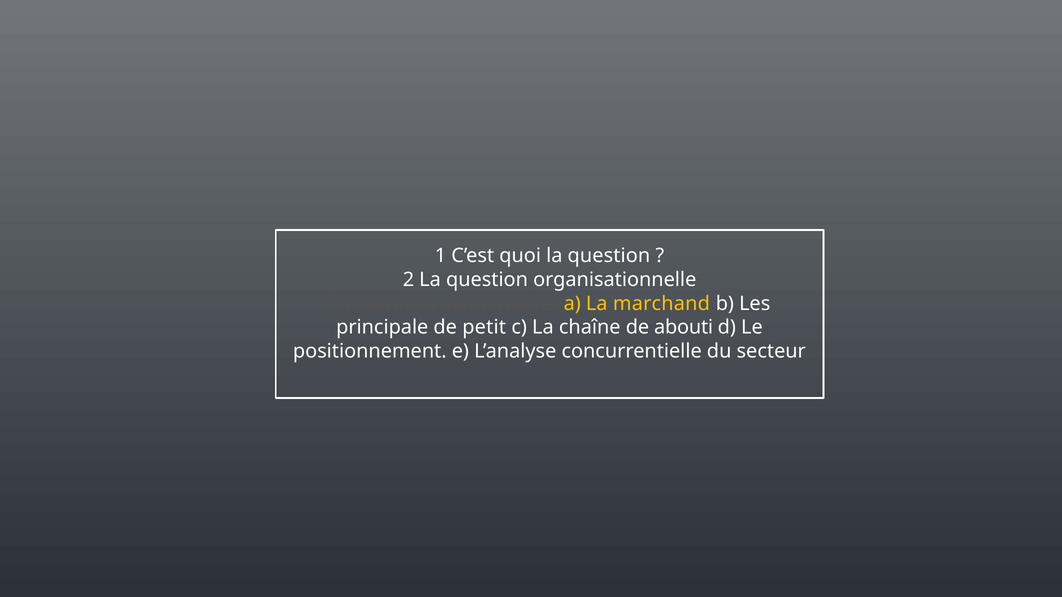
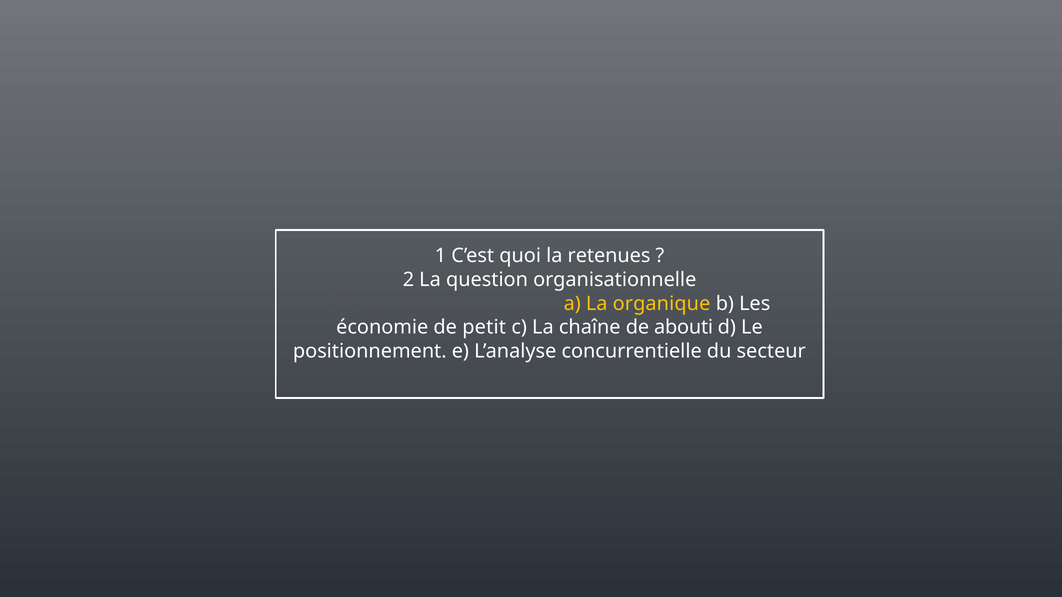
quoi la question: question -> retenues
marchand: marchand -> organique
principale: principale -> économie
